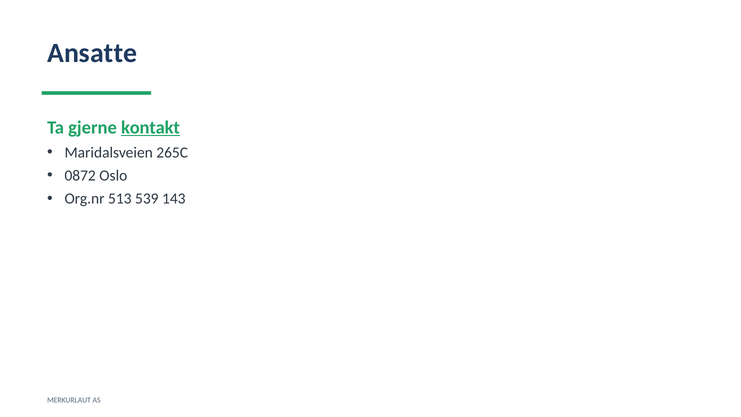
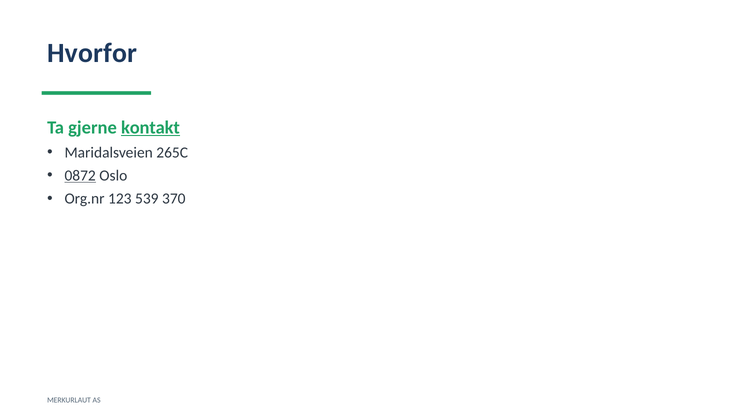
Ansatte: Ansatte -> Hvorfor
0872 underline: none -> present
513: 513 -> 123
143: 143 -> 370
